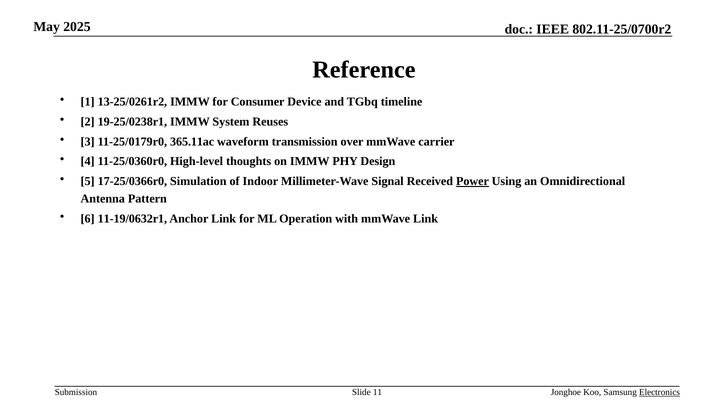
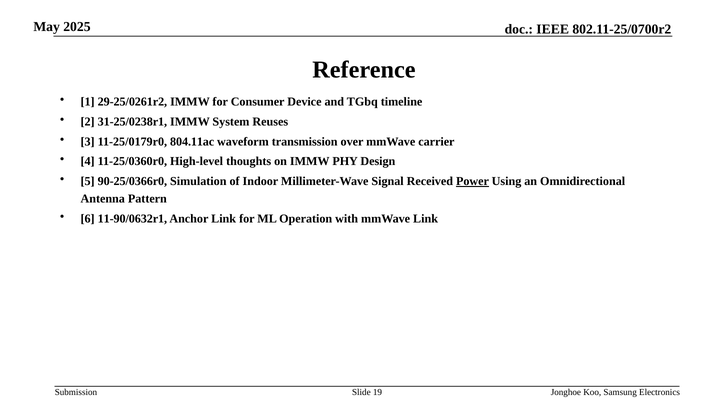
13-25/0261r2: 13-25/0261r2 -> 29-25/0261r2
19-25/0238r1: 19-25/0238r1 -> 31-25/0238r1
365.11ac: 365.11ac -> 804.11ac
17-25/0366r0: 17-25/0366r0 -> 90-25/0366r0
11-19/0632r1: 11-19/0632r1 -> 11-90/0632r1
11: 11 -> 19
Electronics underline: present -> none
